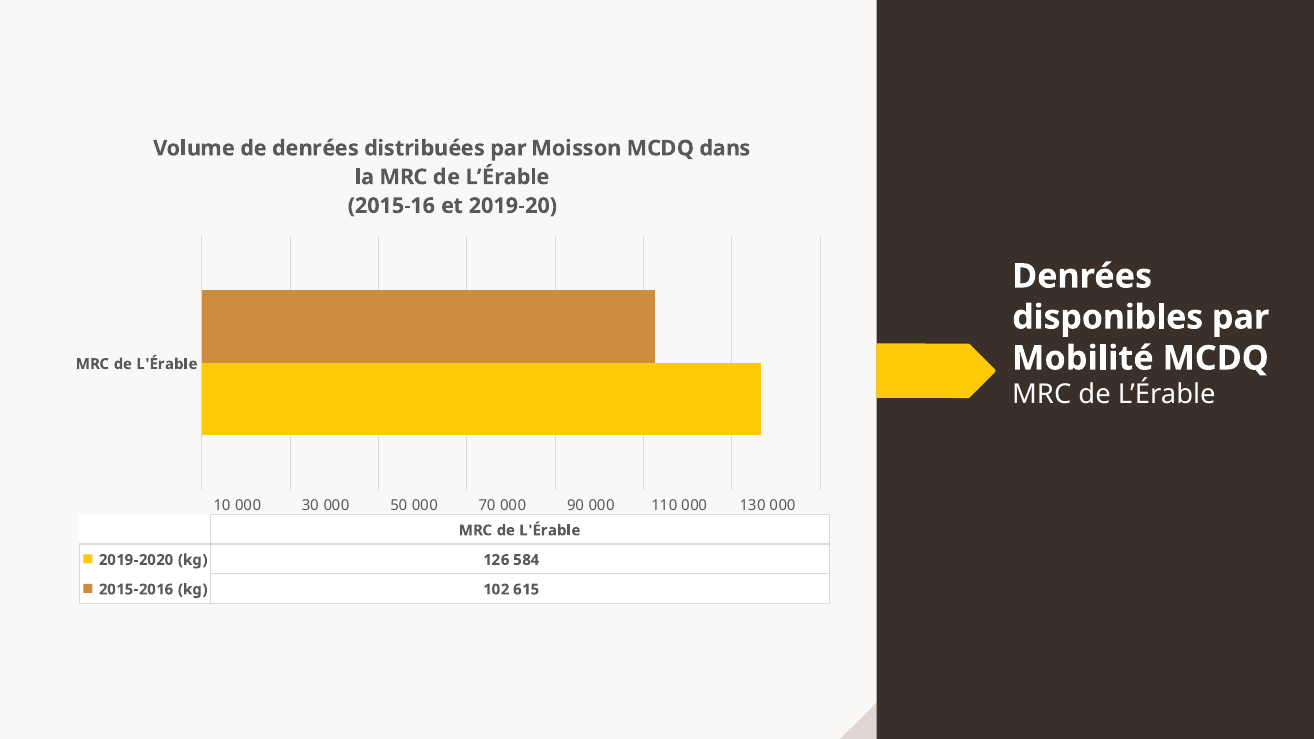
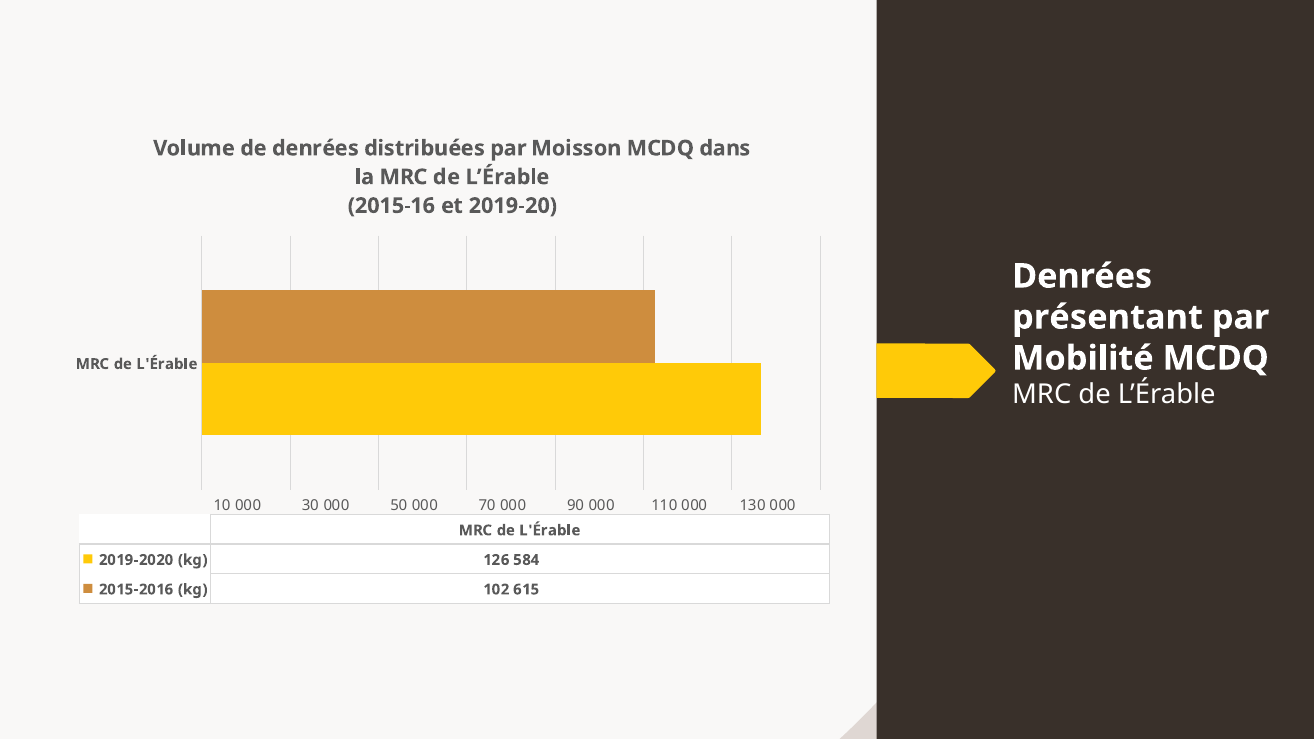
disponibles: disponibles -> présentant
